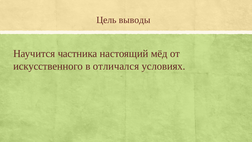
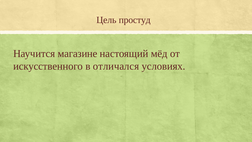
выводы: выводы -> простуд
частника: частника -> магазине
